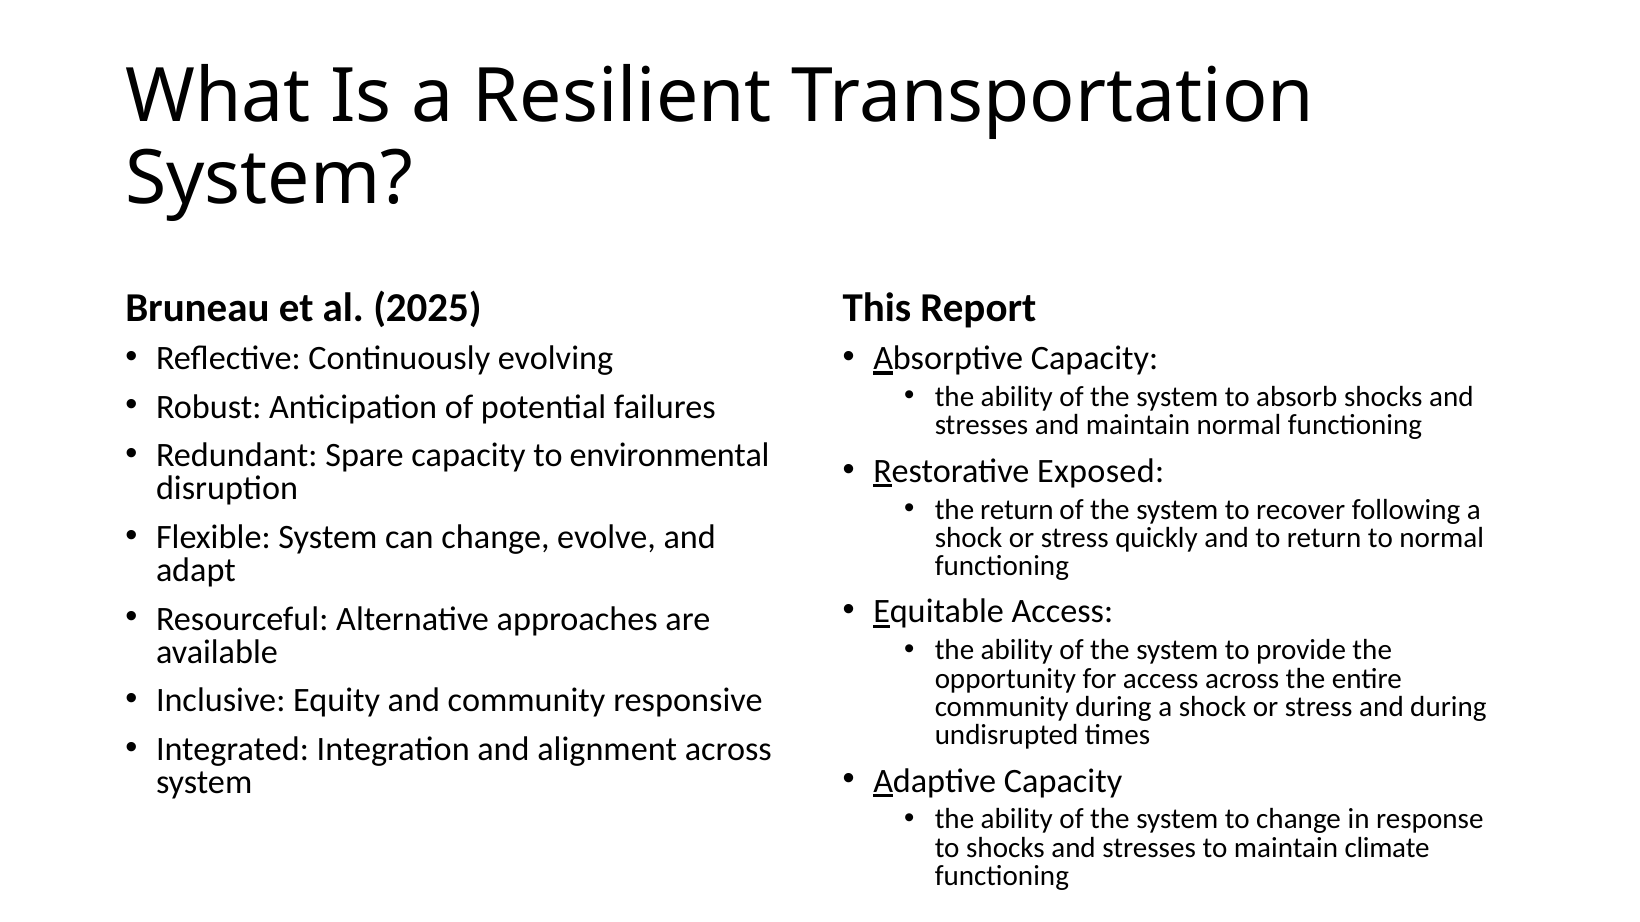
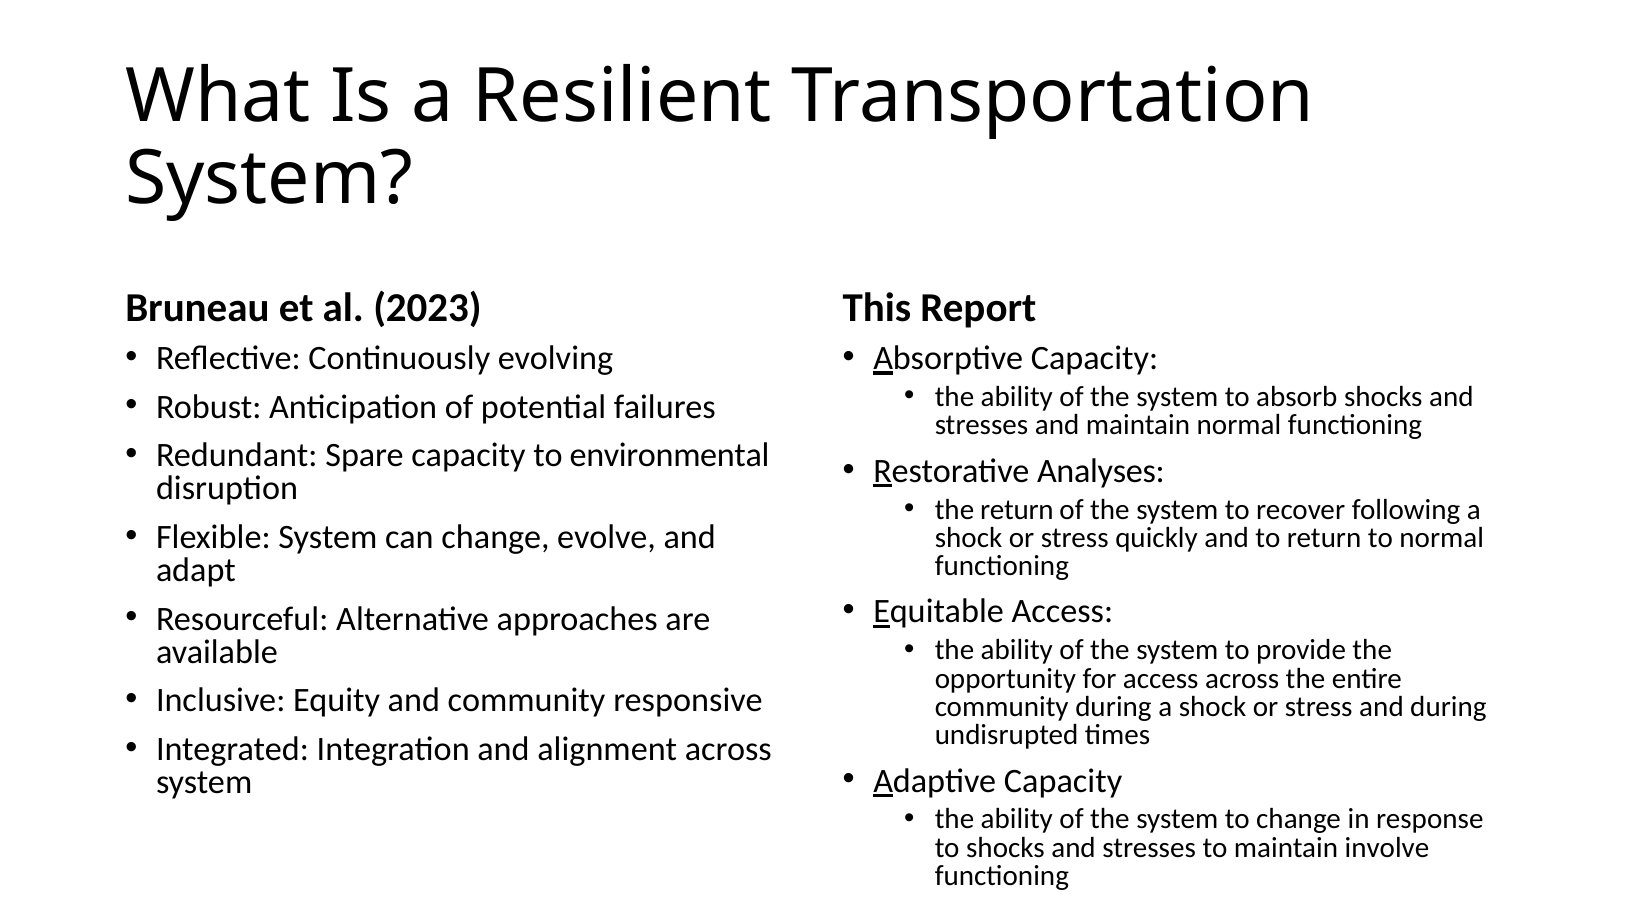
2025: 2025 -> 2023
Exposed: Exposed -> Analyses
climate: climate -> involve
